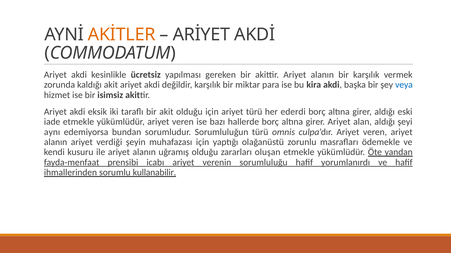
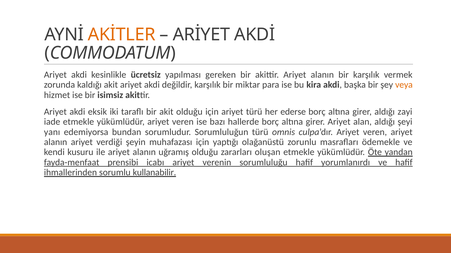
veya colour: blue -> orange
ederdi: ederdi -> ederse
eski: eski -> zayi
aynı: aynı -> yanı
